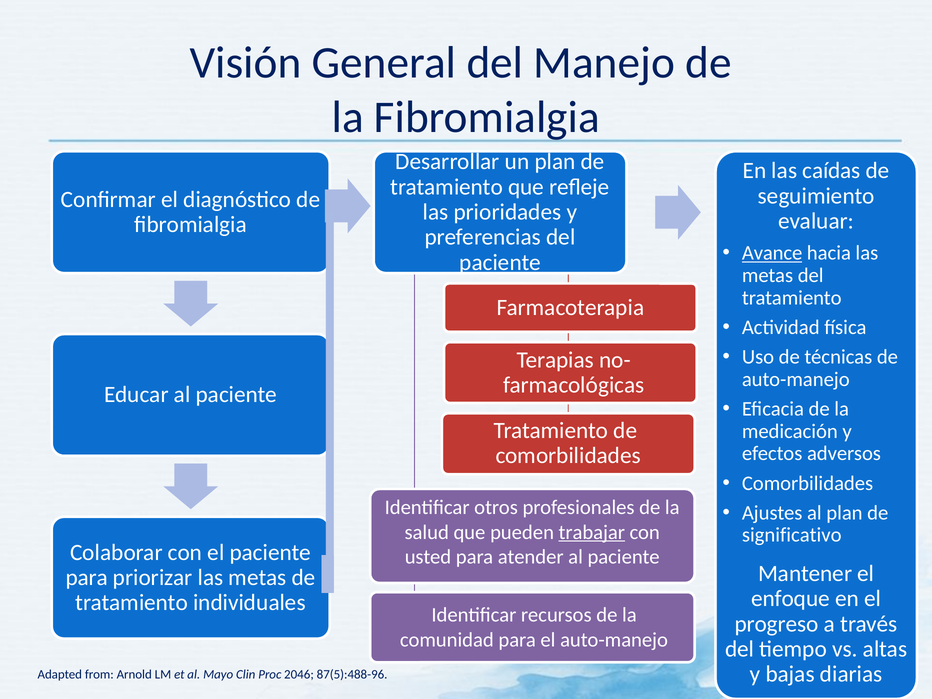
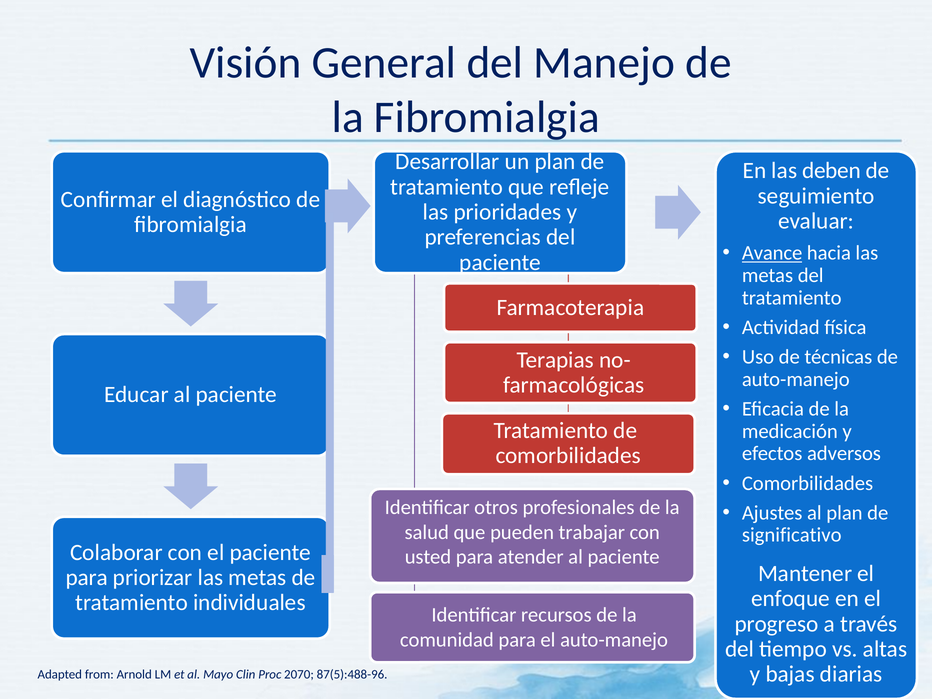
caídas: caídas -> deben
trabajar underline: present -> none
2046: 2046 -> 2070
